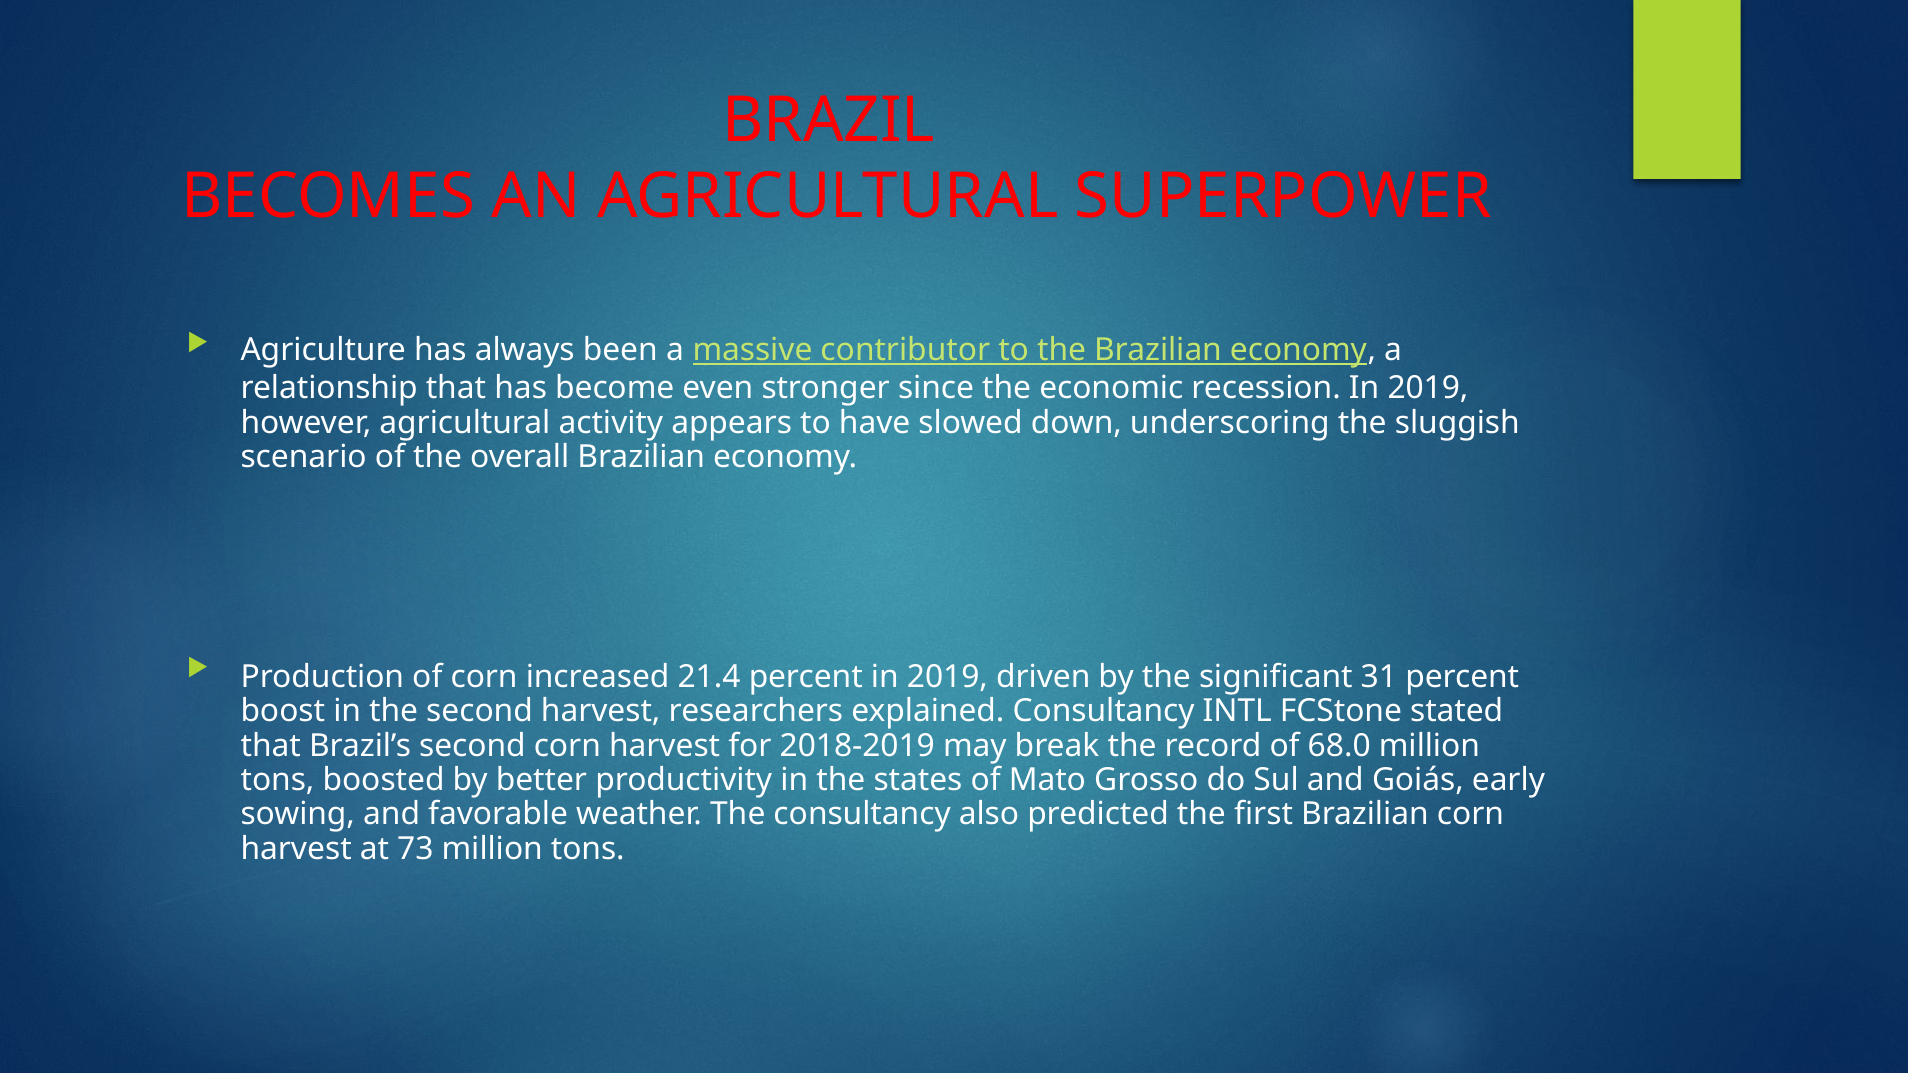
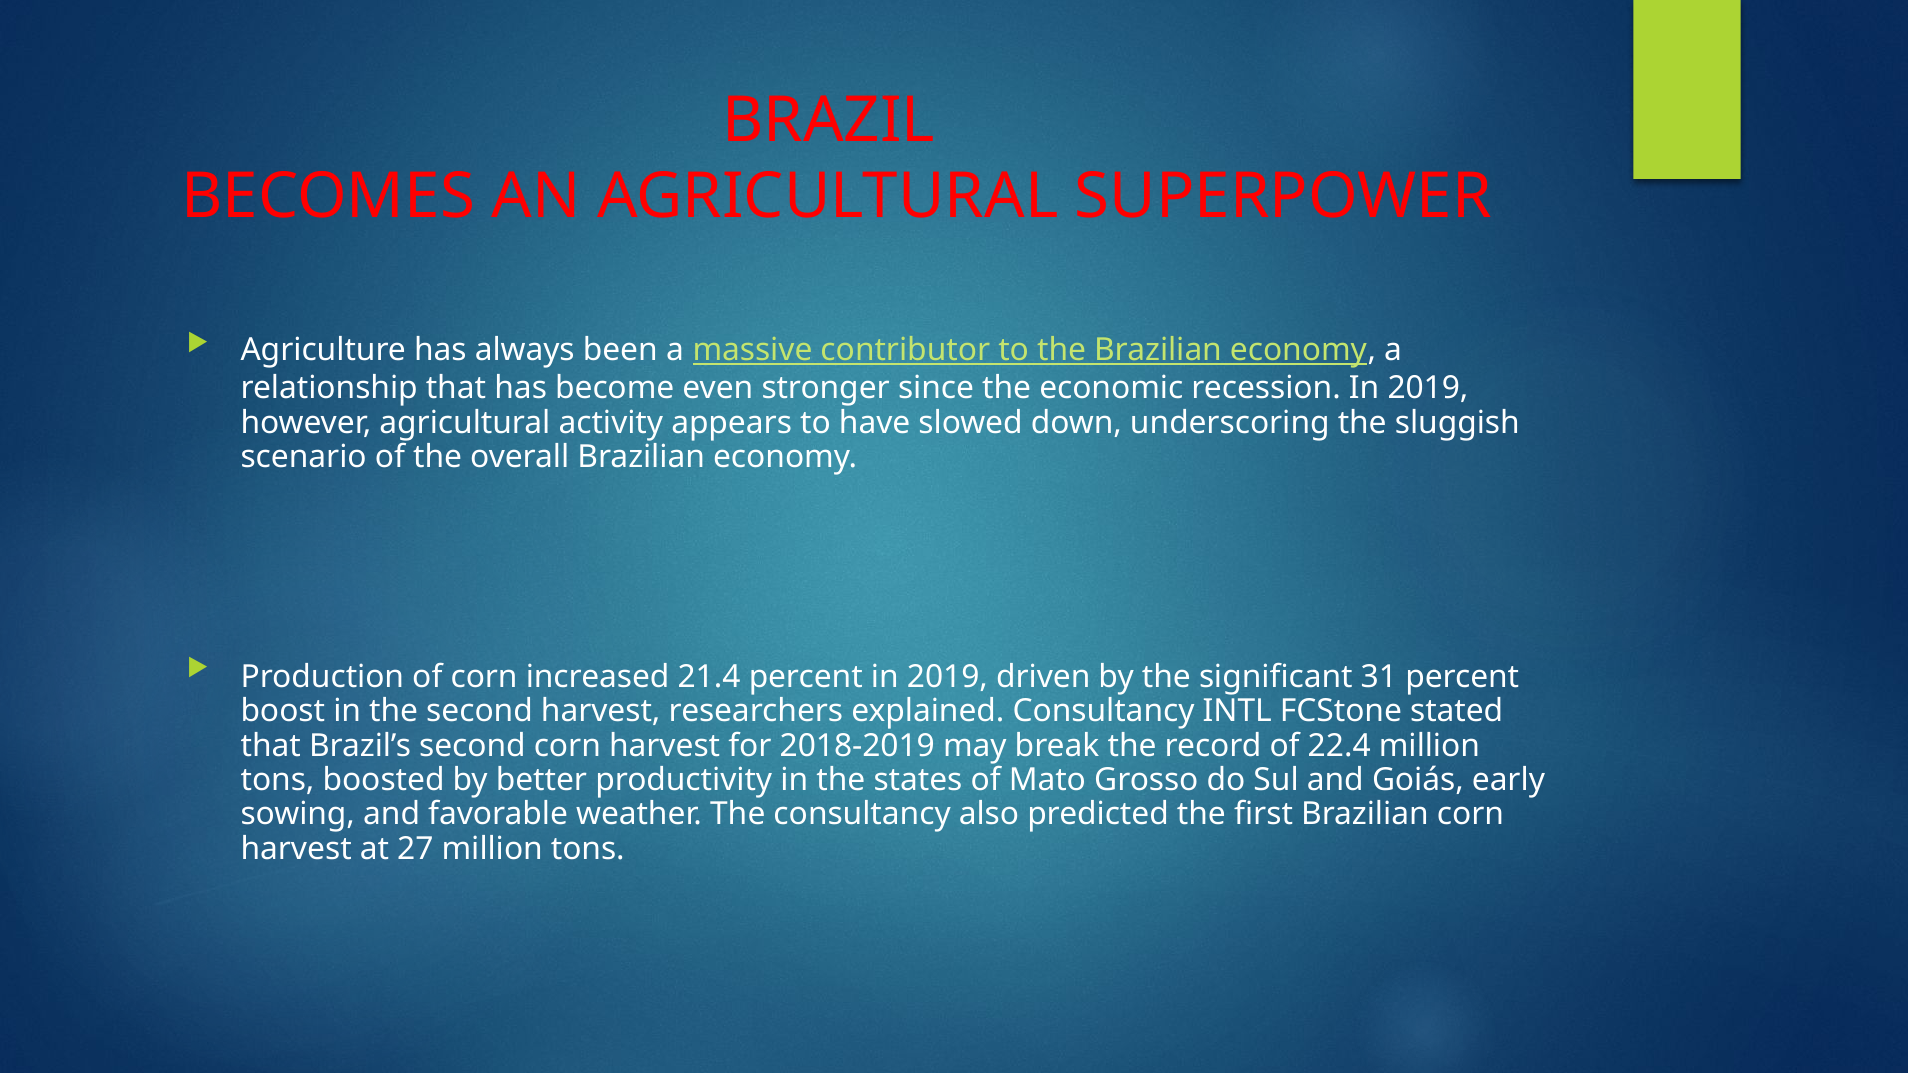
68.0: 68.0 -> 22.4
73: 73 -> 27
